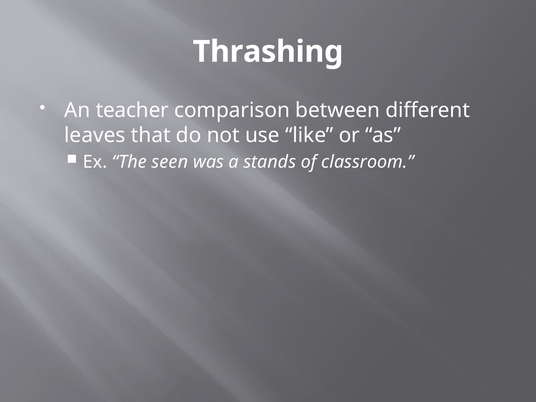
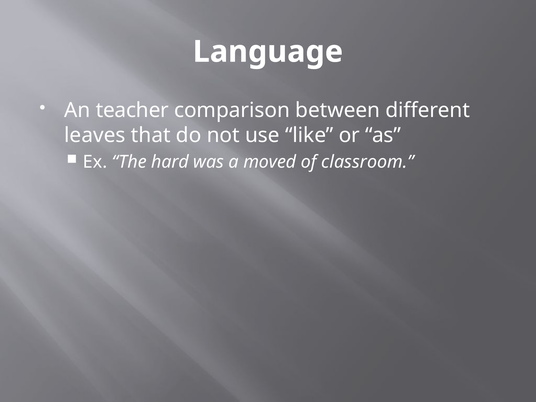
Thrashing: Thrashing -> Language
seen: seen -> hard
stands: stands -> moved
